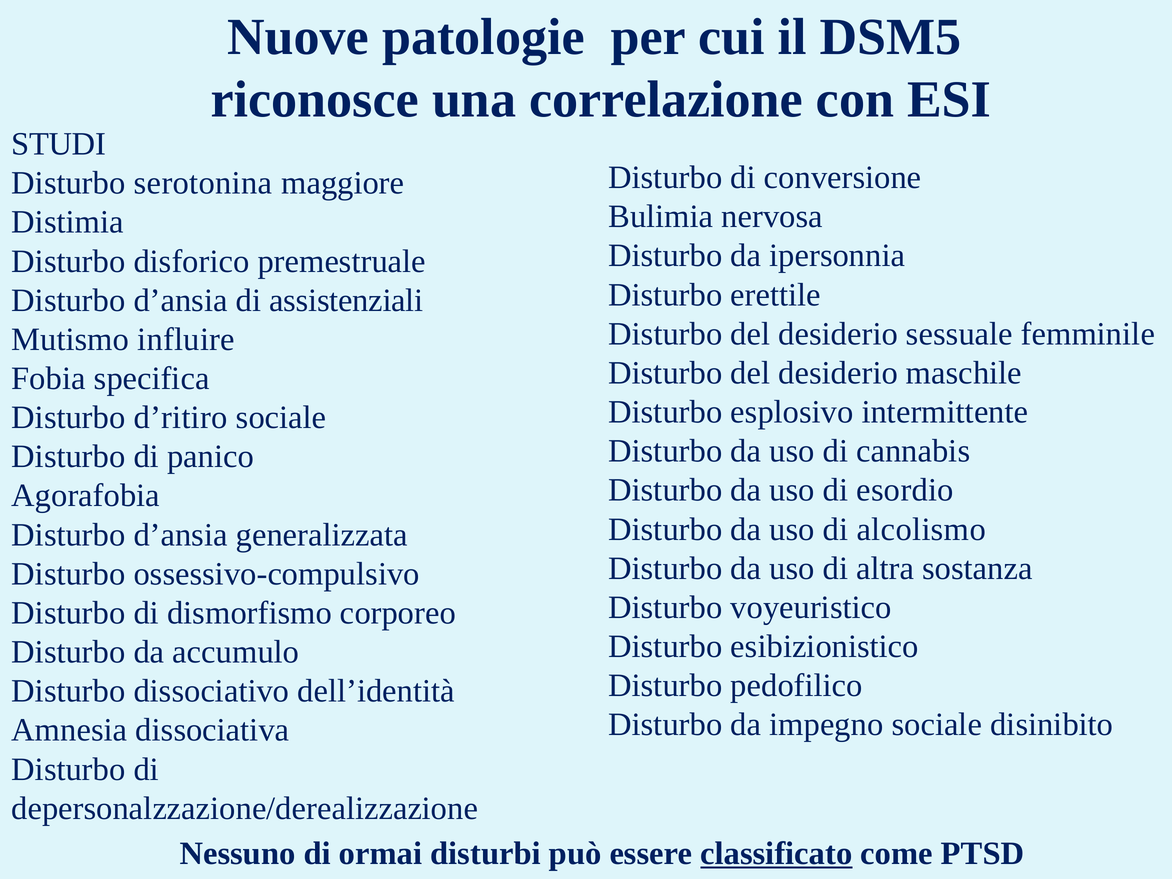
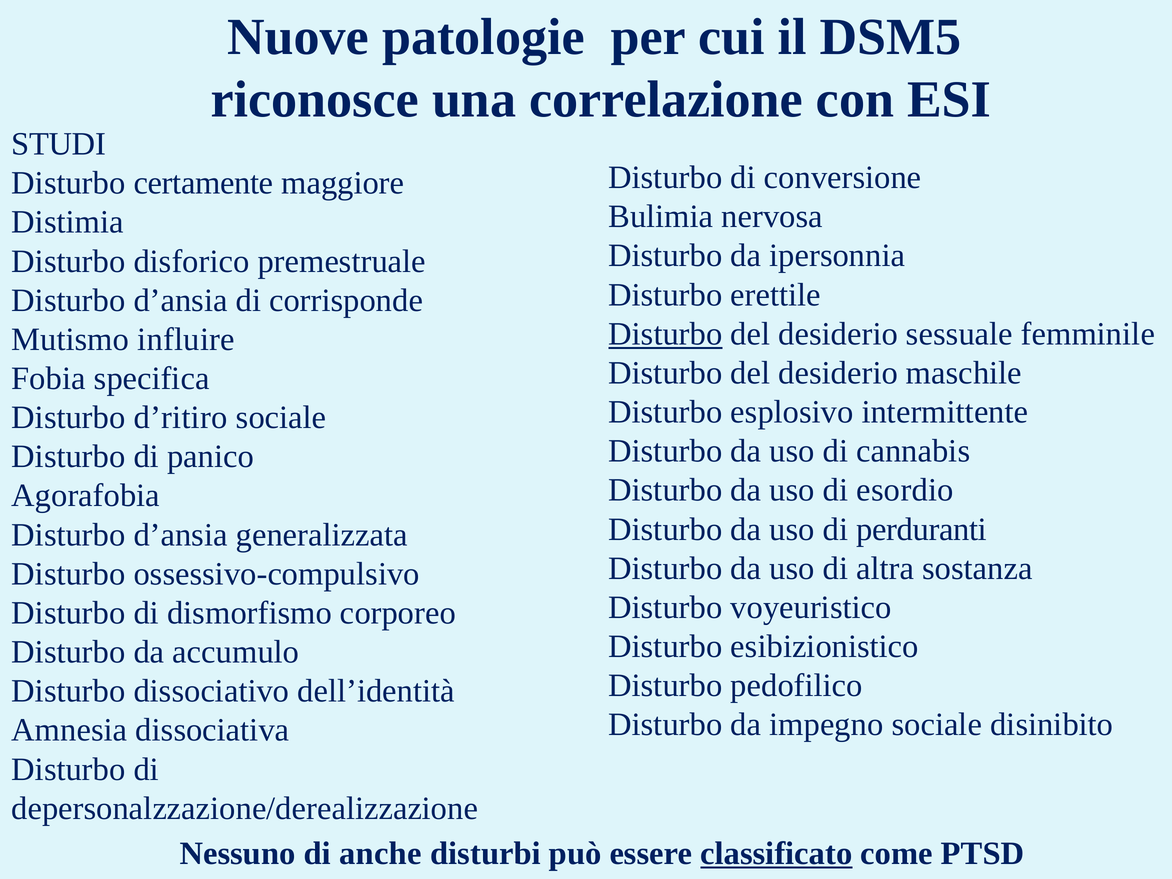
serotonina: serotonina -> certamente
assistenziali: assistenziali -> corrisponde
Disturbo at (665, 334) underline: none -> present
alcolismo: alcolismo -> perduranti
ormai: ormai -> anche
